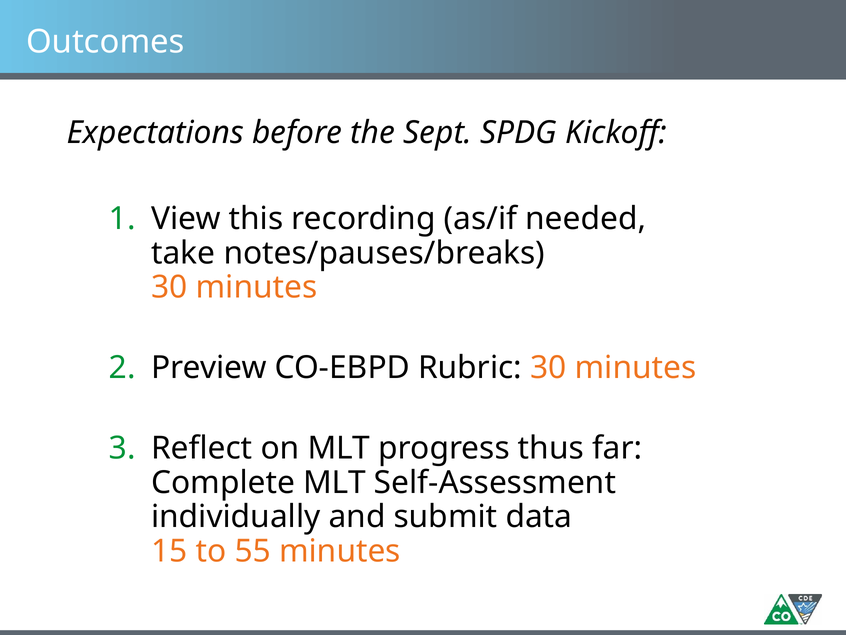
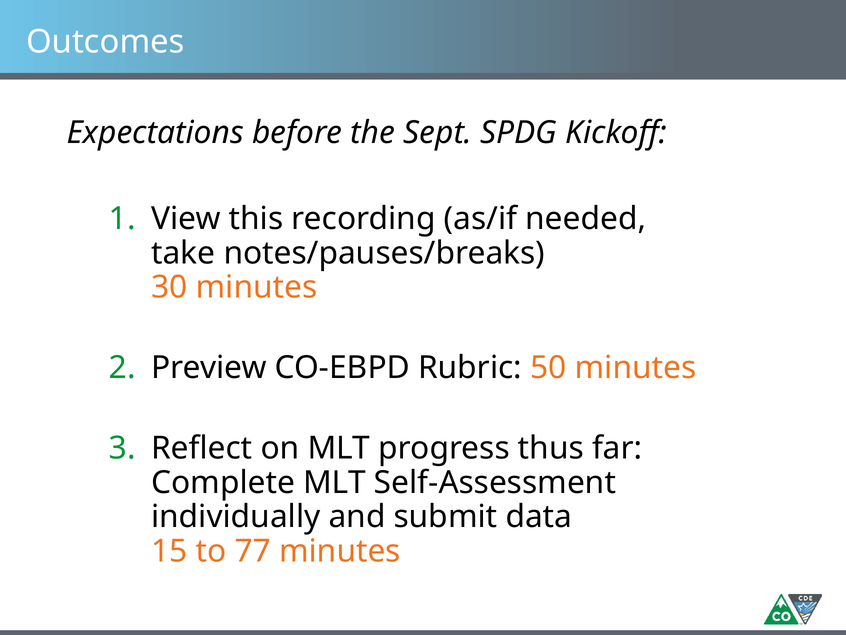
Rubric 30: 30 -> 50
55: 55 -> 77
